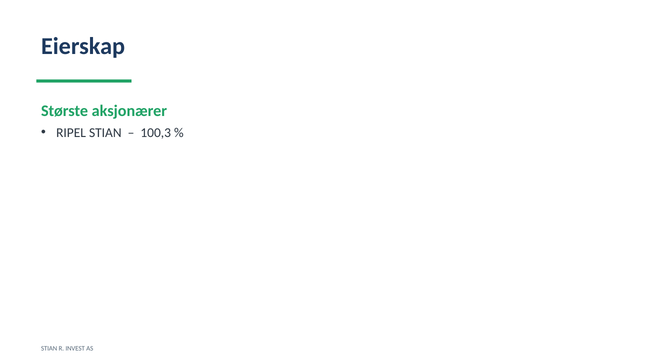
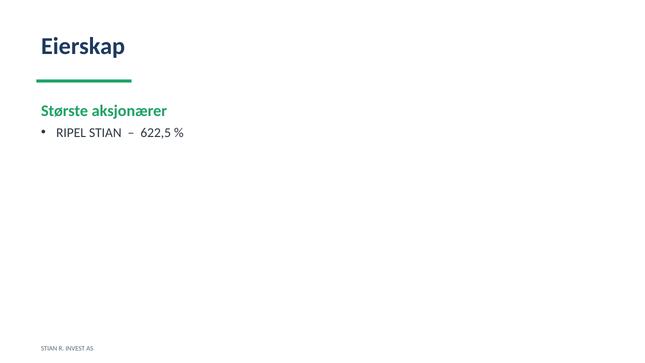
100,3: 100,3 -> 622,5
